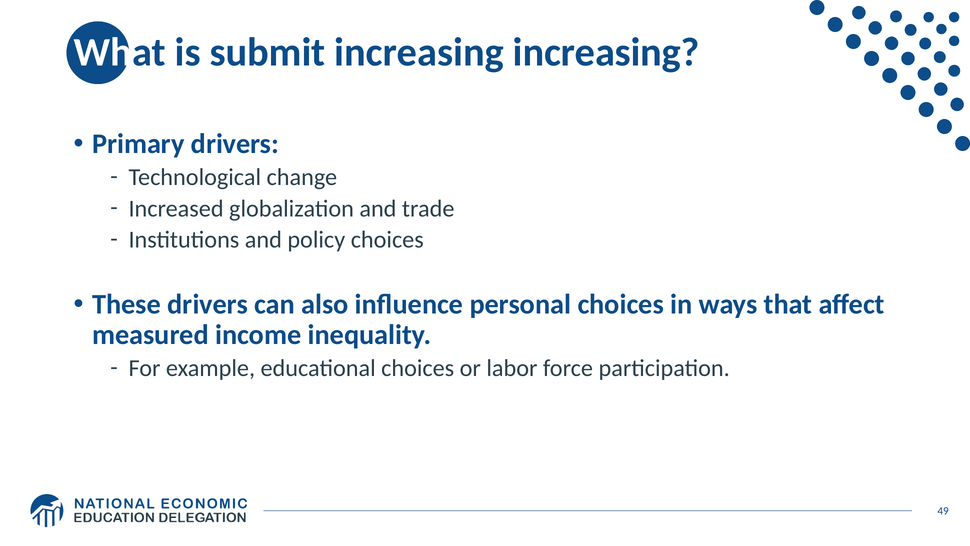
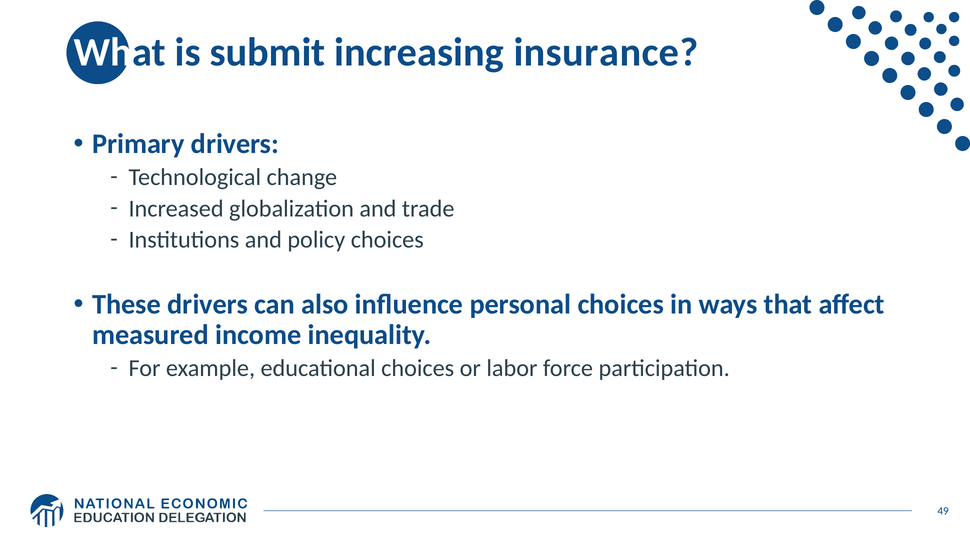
increasing increasing: increasing -> insurance
